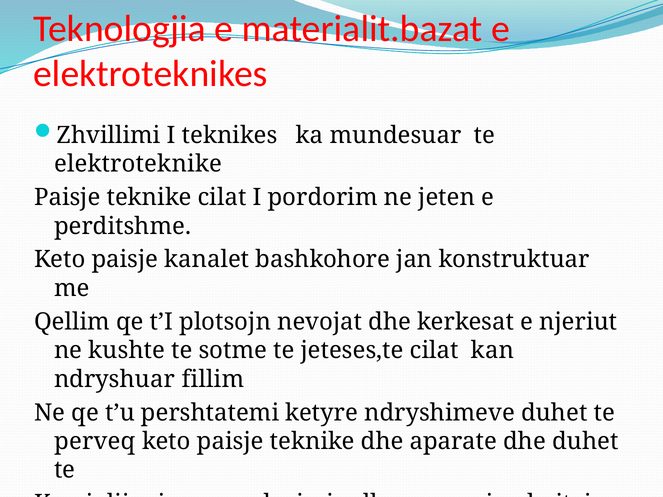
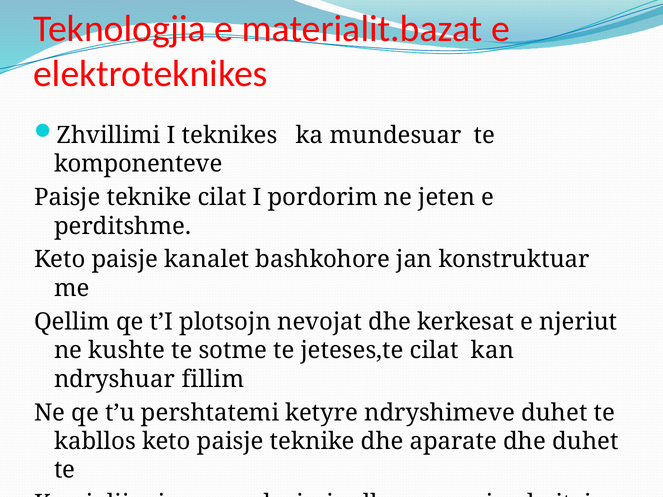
elektroteknike: elektroteknike -> komponenteve
perveq: perveq -> kabllos
